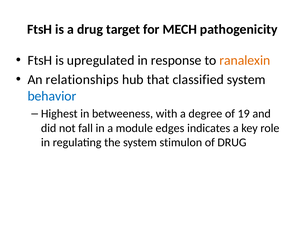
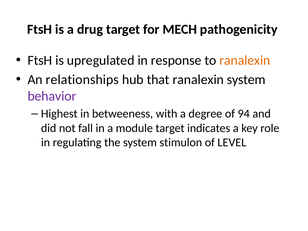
that classified: classified -> ranalexin
behavior colour: blue -> purple
19: 19 -> 94
module edges: edges -> target
of DRUG: DRUG -> LEVEL
